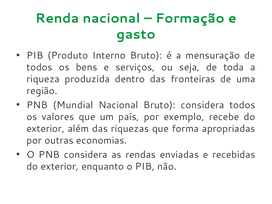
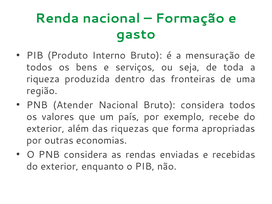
Mundial: Mundial -> Atender
